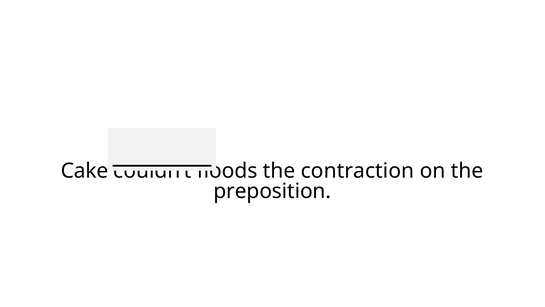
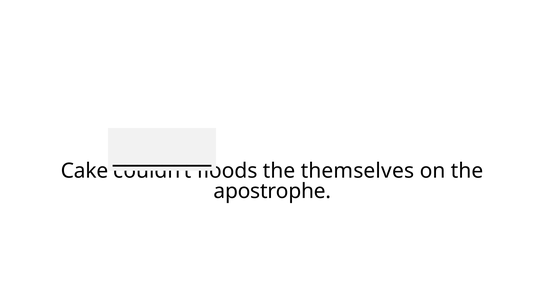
contraction: contraction -> themselves
preposition: preposition -> apostrophe
